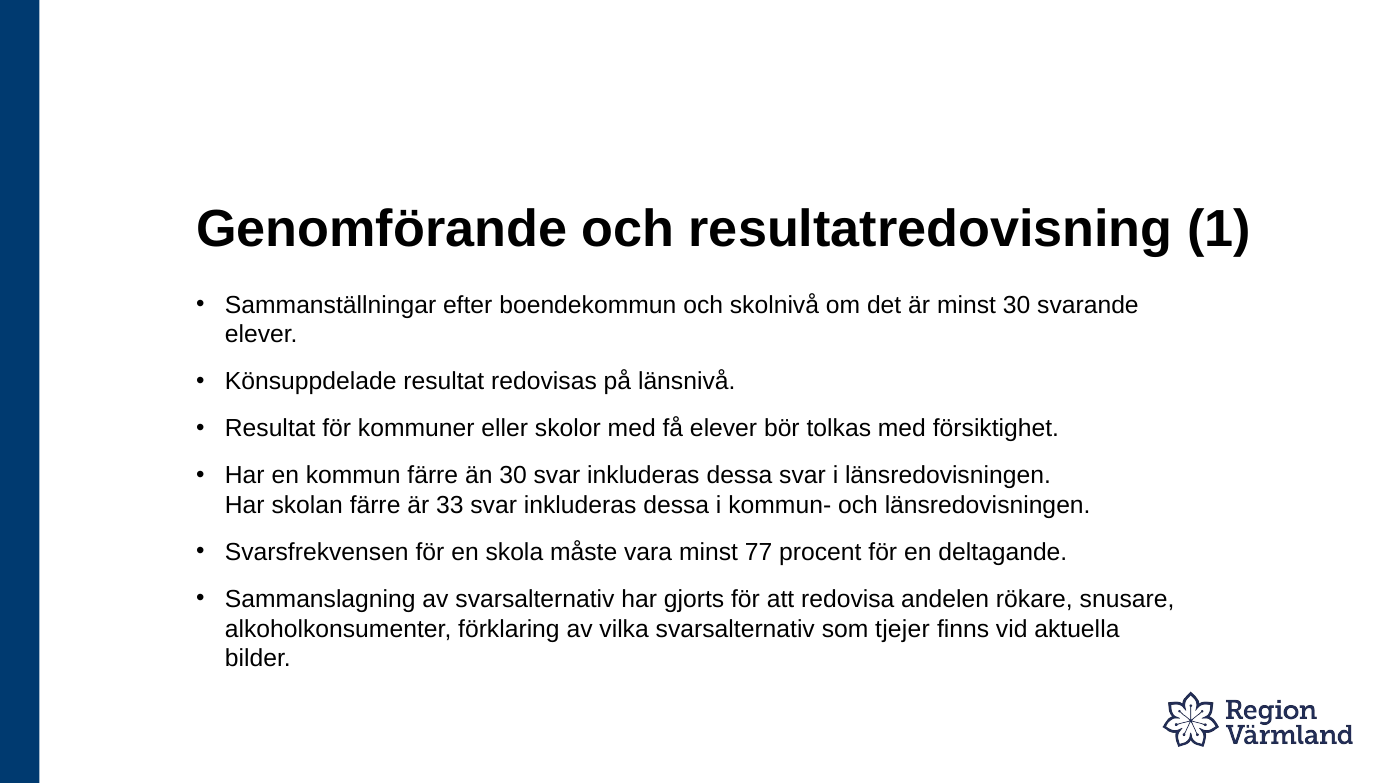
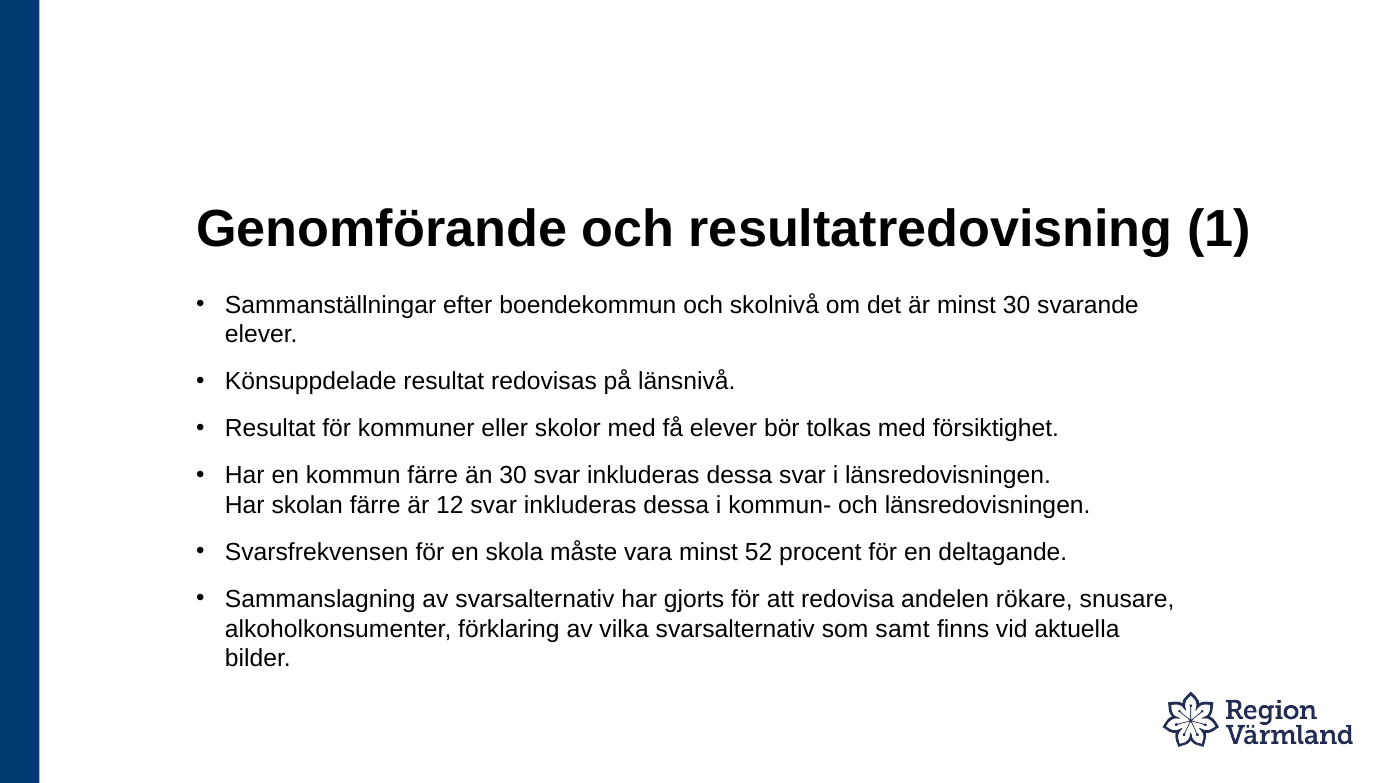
33: 33 -> 12
77: 77 -> 52
tjejer: tjejer -> samt
